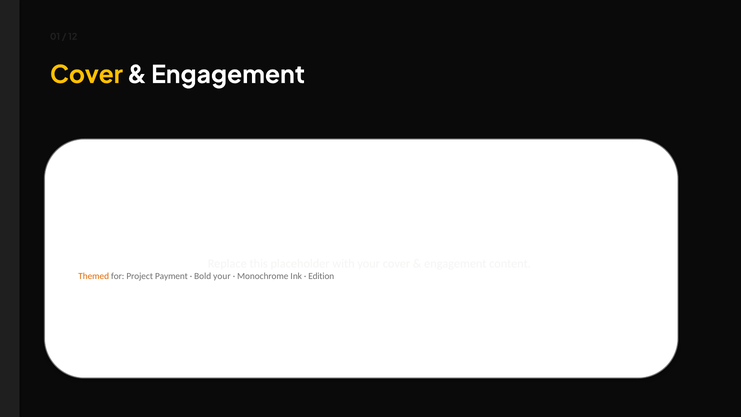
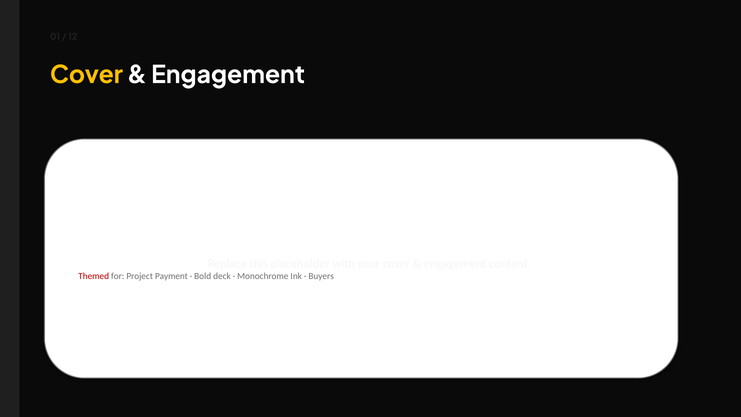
Themed colour: orange -> red
Bold your: your -> deck
Edition: Edition -> Buyers
